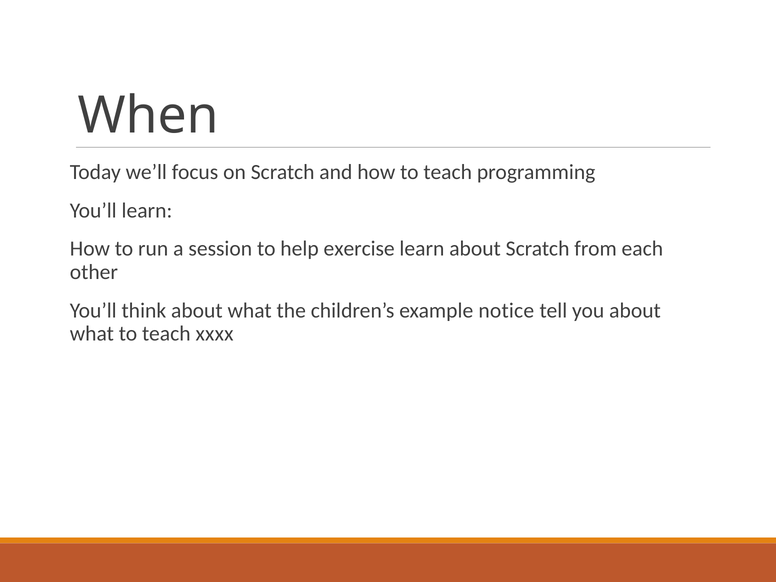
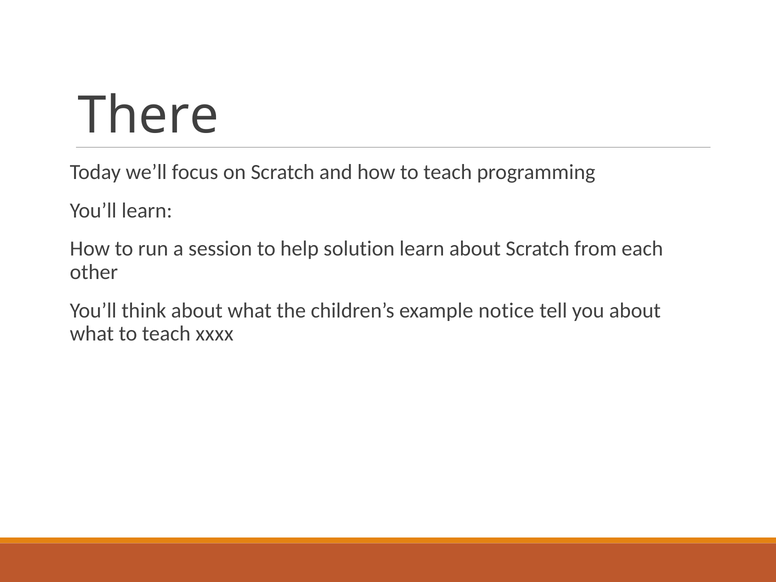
When: When -> There
exercise: exercise -> solution
